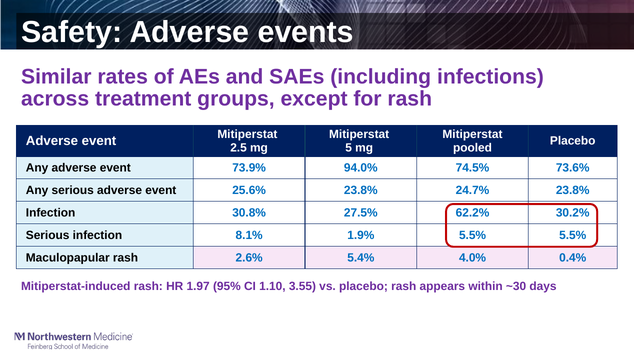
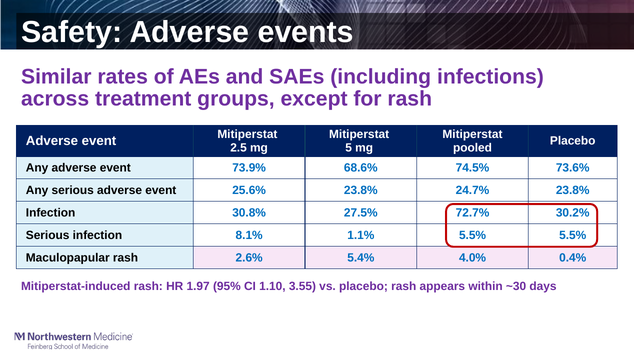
94.0%: 94.0% -> 68.6%
62.2%: 62.2% -> 72.7%
1.9%: 1.9% -> 1.1%
